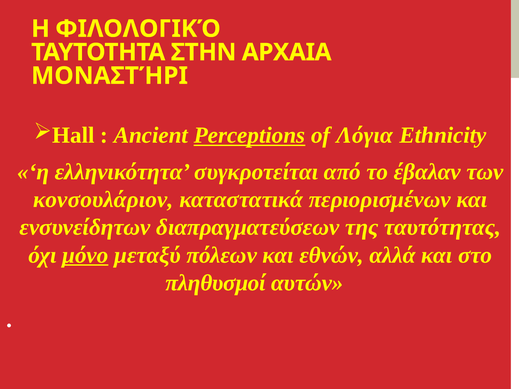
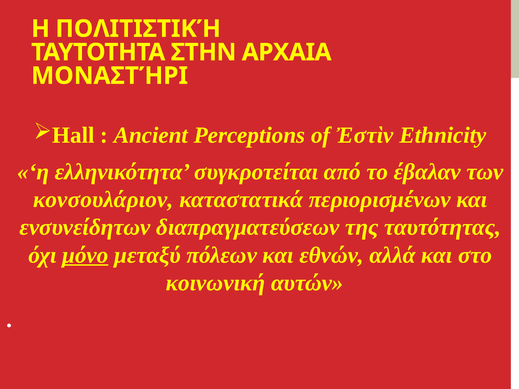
ΦΙΛΟΛΟΓΙΚΌ: ΦΙΛΟΛΟΓΙΚΌ -> ΠΟΛΙΤΙΣΤΙΚΉ
Perceptions underline: present -> none
Λόγια: Λόγια -> Ἐστὶν
πληθυσμοί: πληθυσμοί -> κοινωνική
